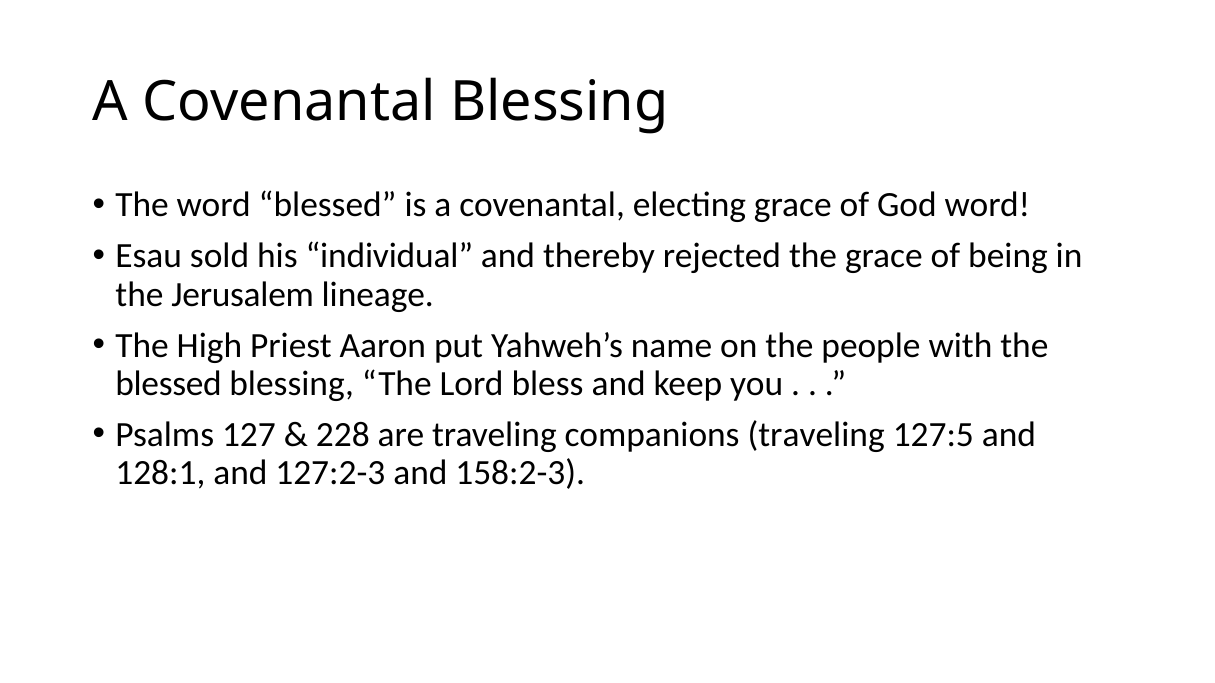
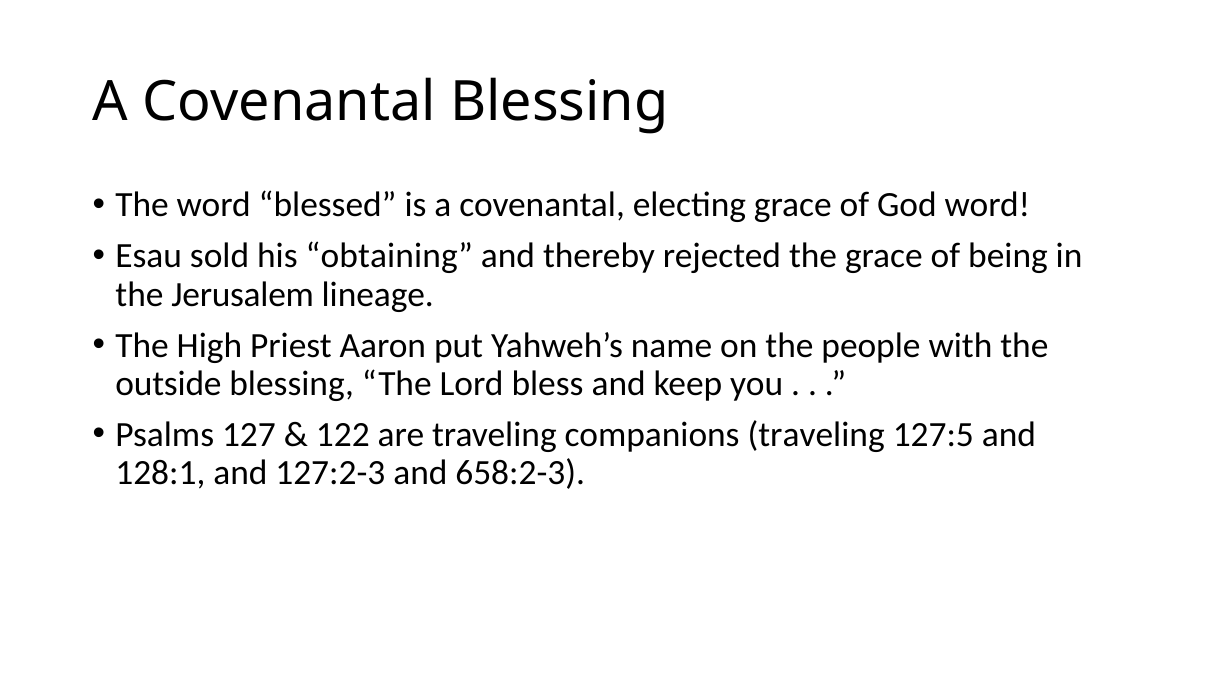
individual: individual -> obtaining
blessed at (169, 384): blessed -> outside
228: 228 -> 122
158:2-3: 158:2-3 -> 658:2-3
